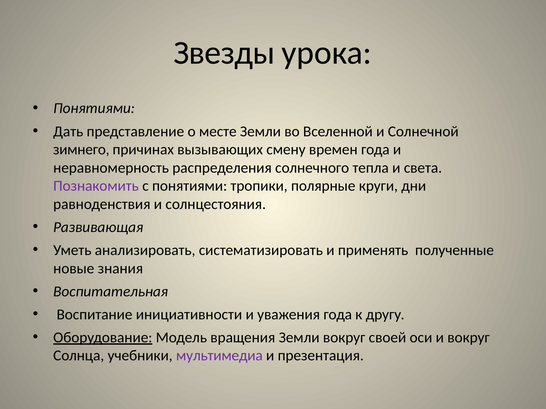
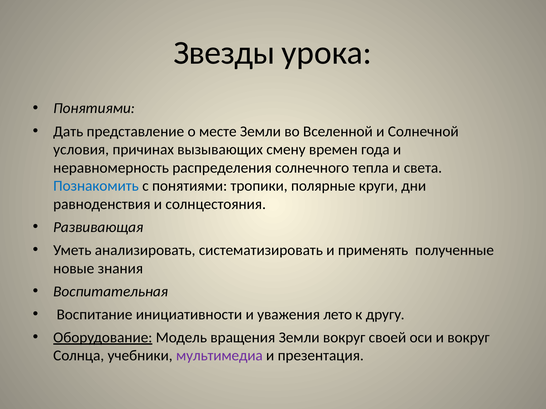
зимнего: зимнего -> условия
Познакомить colour: purple -> blue
уважения года: года -> лето
